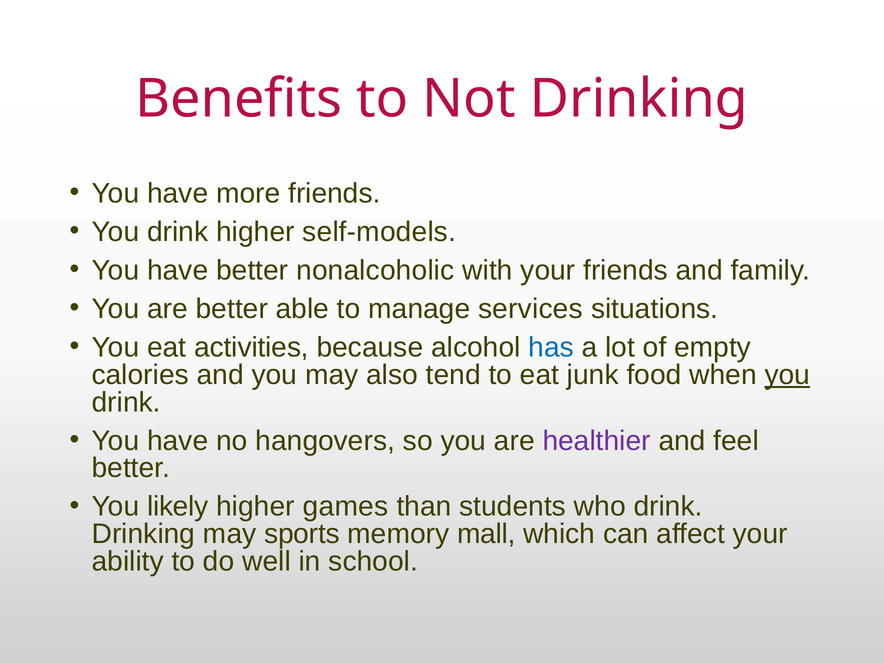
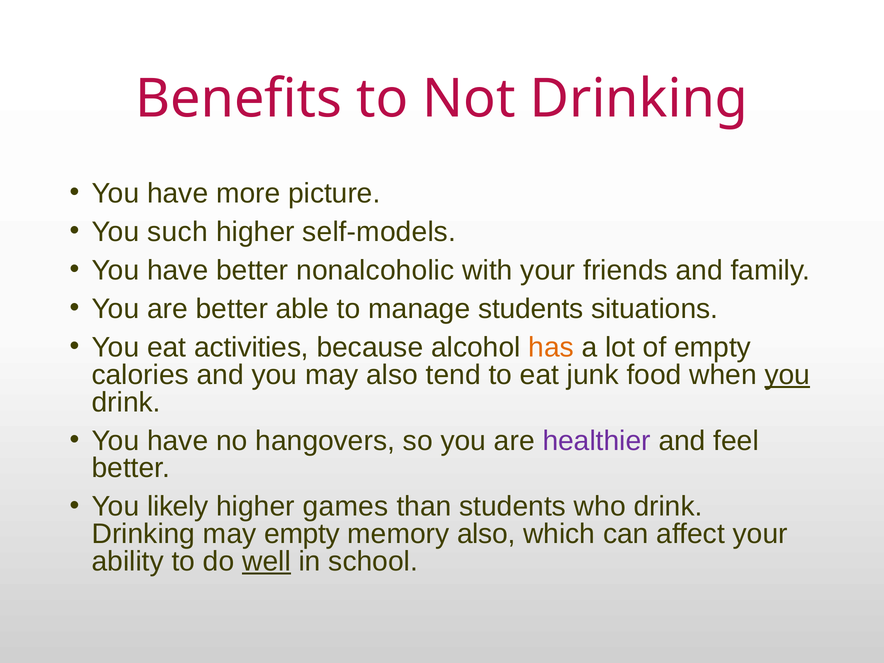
more friends: friends -> picture
drink at (178, 232): drink -> such
manage services: services -> students
has colour: blue -> orange
may sports: sports -> empty
memory mall: mall -> also
well underline: none -> present
